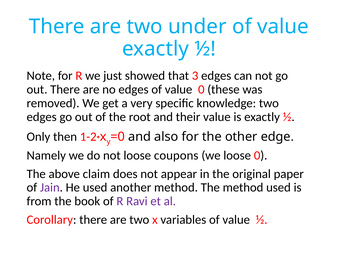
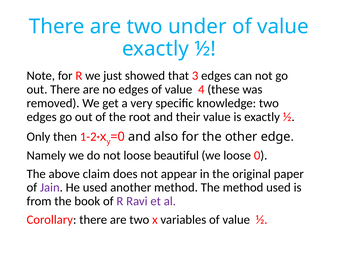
value 0: 0 -> 4
coupons: coupons -> beautiful
